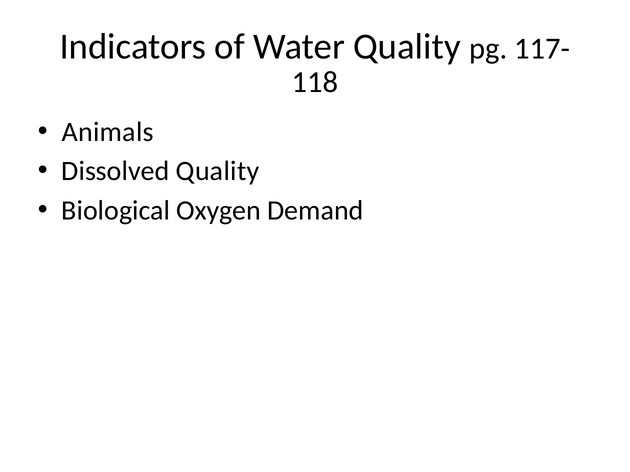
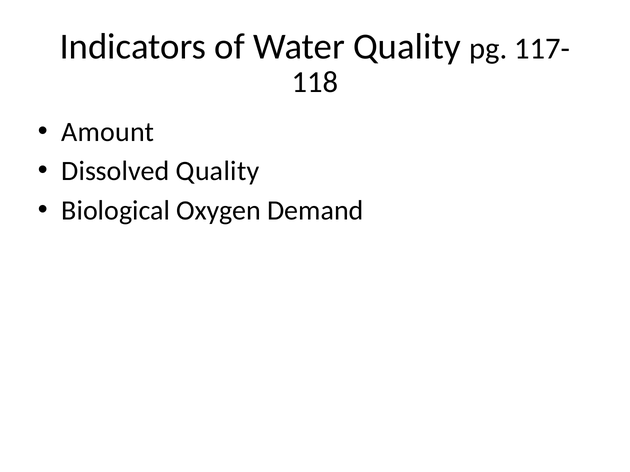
Animals: Animals -> Amount
